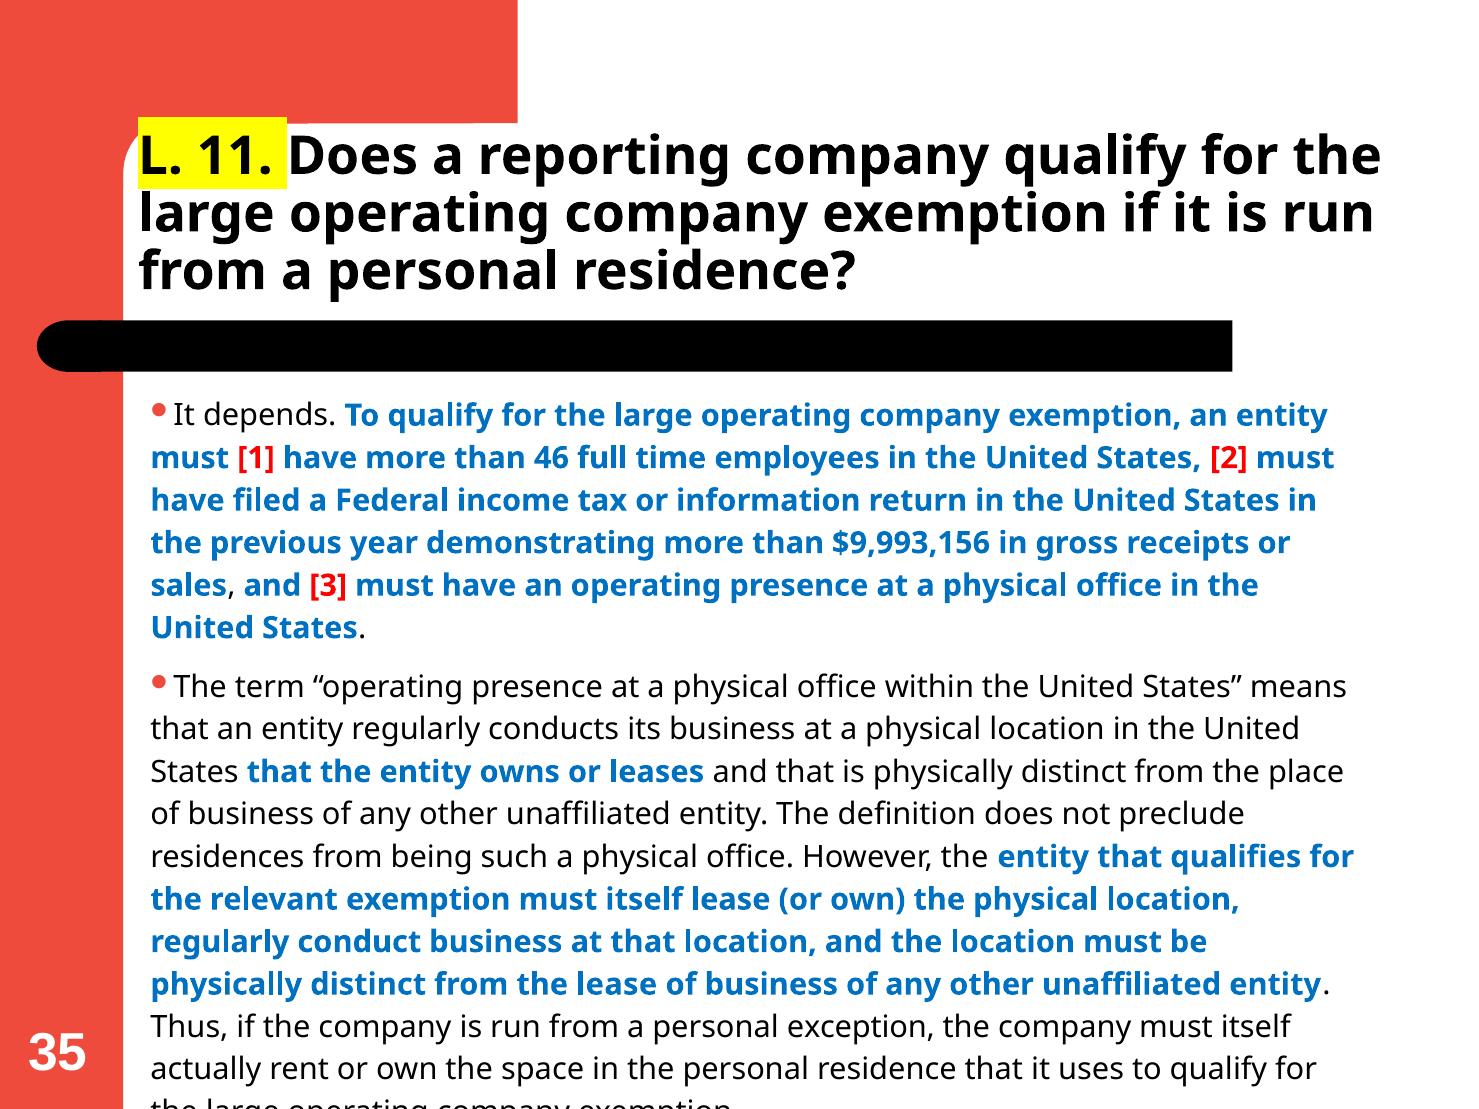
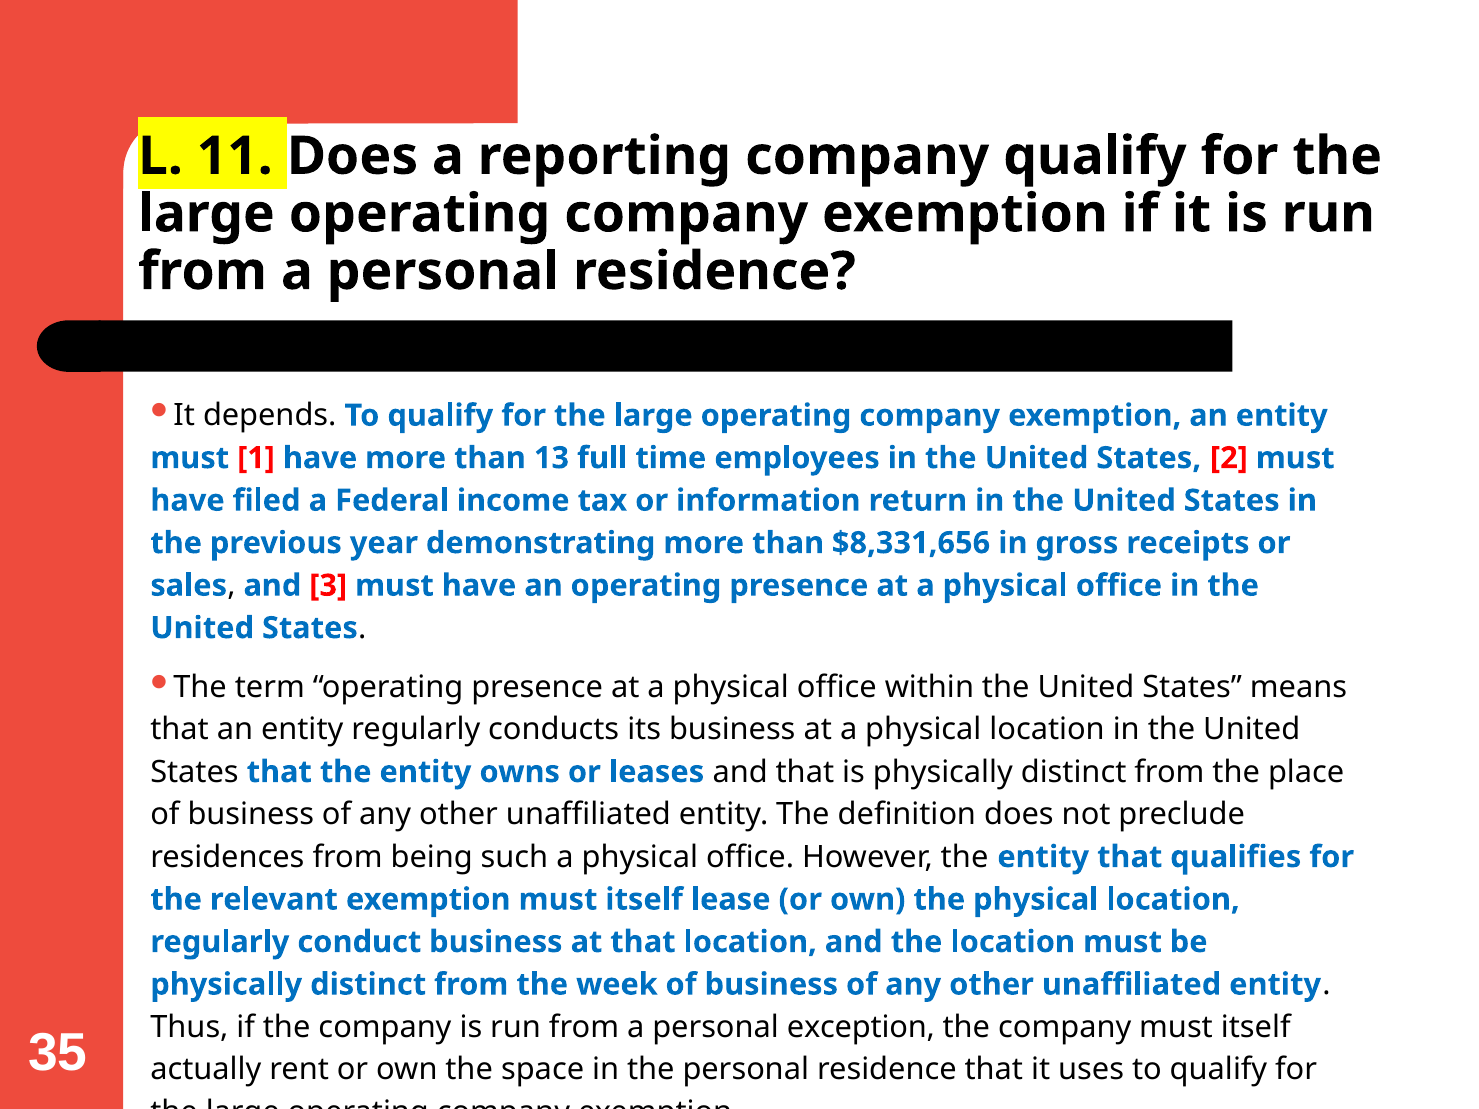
46: 46 -> 13
$9,993,156: $9,993,156 -> $8,331,656
the lease: lease -> week
